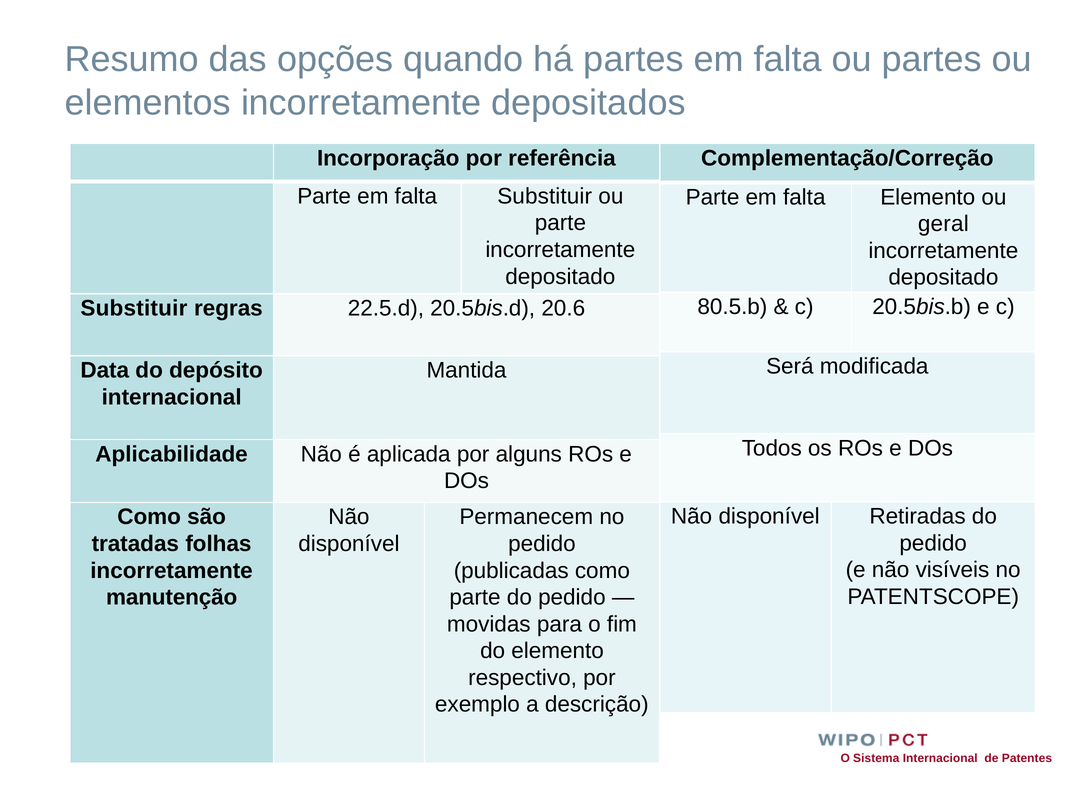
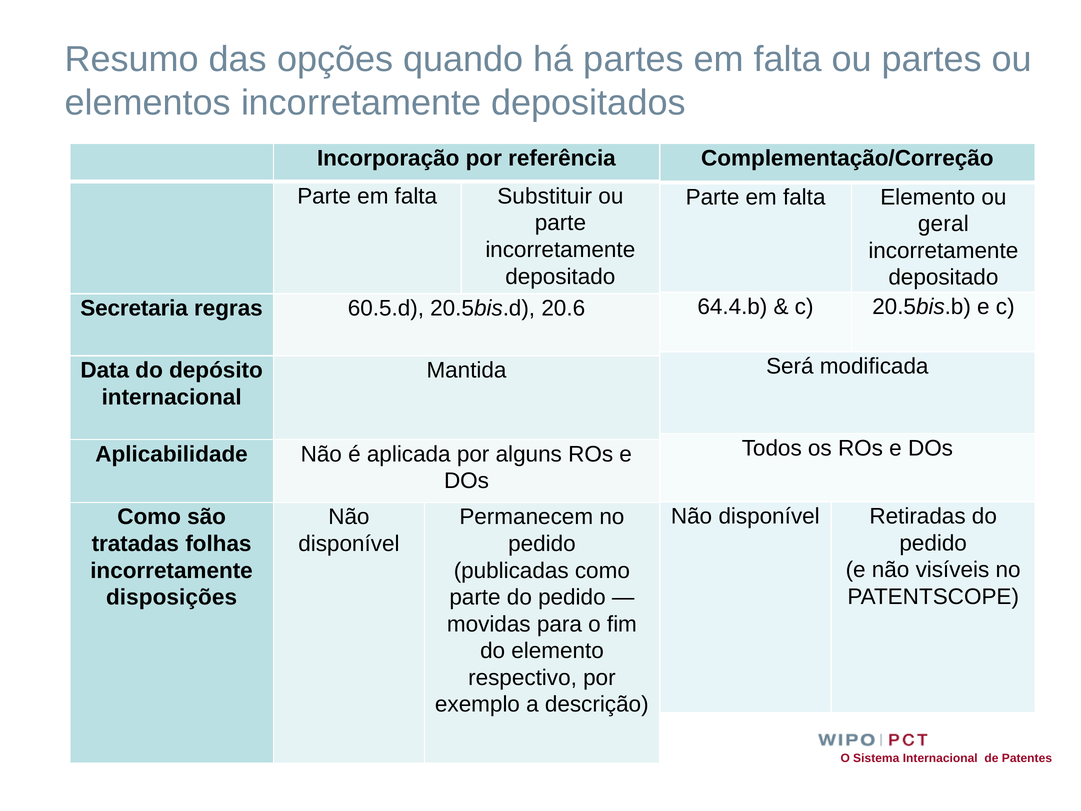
80.5.b: 80.5.b -> 64.4.b
Substituir at (134, 308): Substituir -> Secretaria
22.5.d: 22.5.d -> 60.5.d
manutenção: manutenção -> disposições
